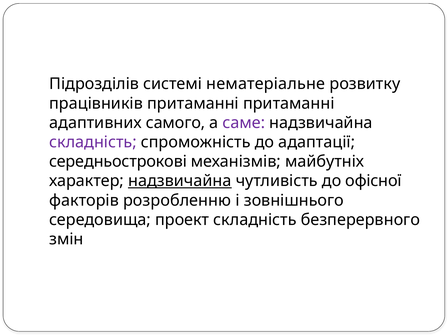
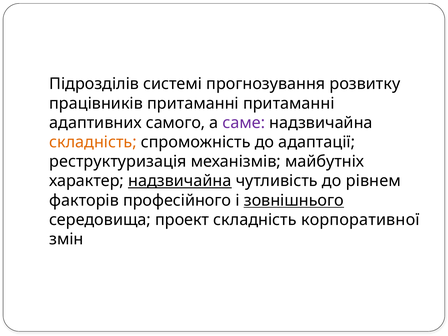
нематеріальне: нематеріальне -> прогнозування
складність at (93, 142) colour: purple -> orange
середньострокові: середньострокові -> реструктуризація
офісної: офісної -> рівнем
розробленню: розробленню -> професійного
зовнішнього underline: none -> present
безперервного: безперервного -> корпоративної
